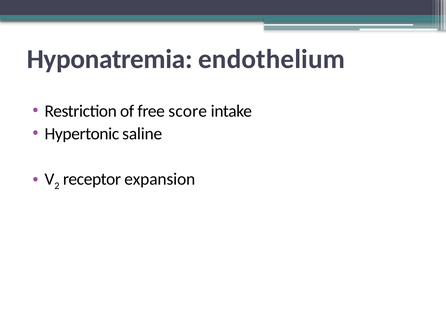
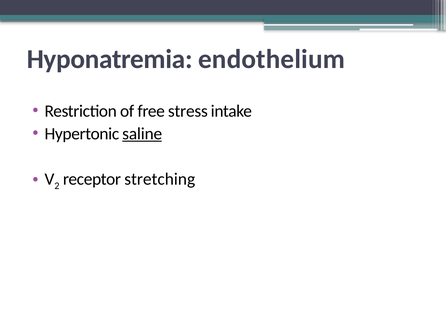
score: score -> stress
saline underline: none -> present
expansion: expansion -> stretching
